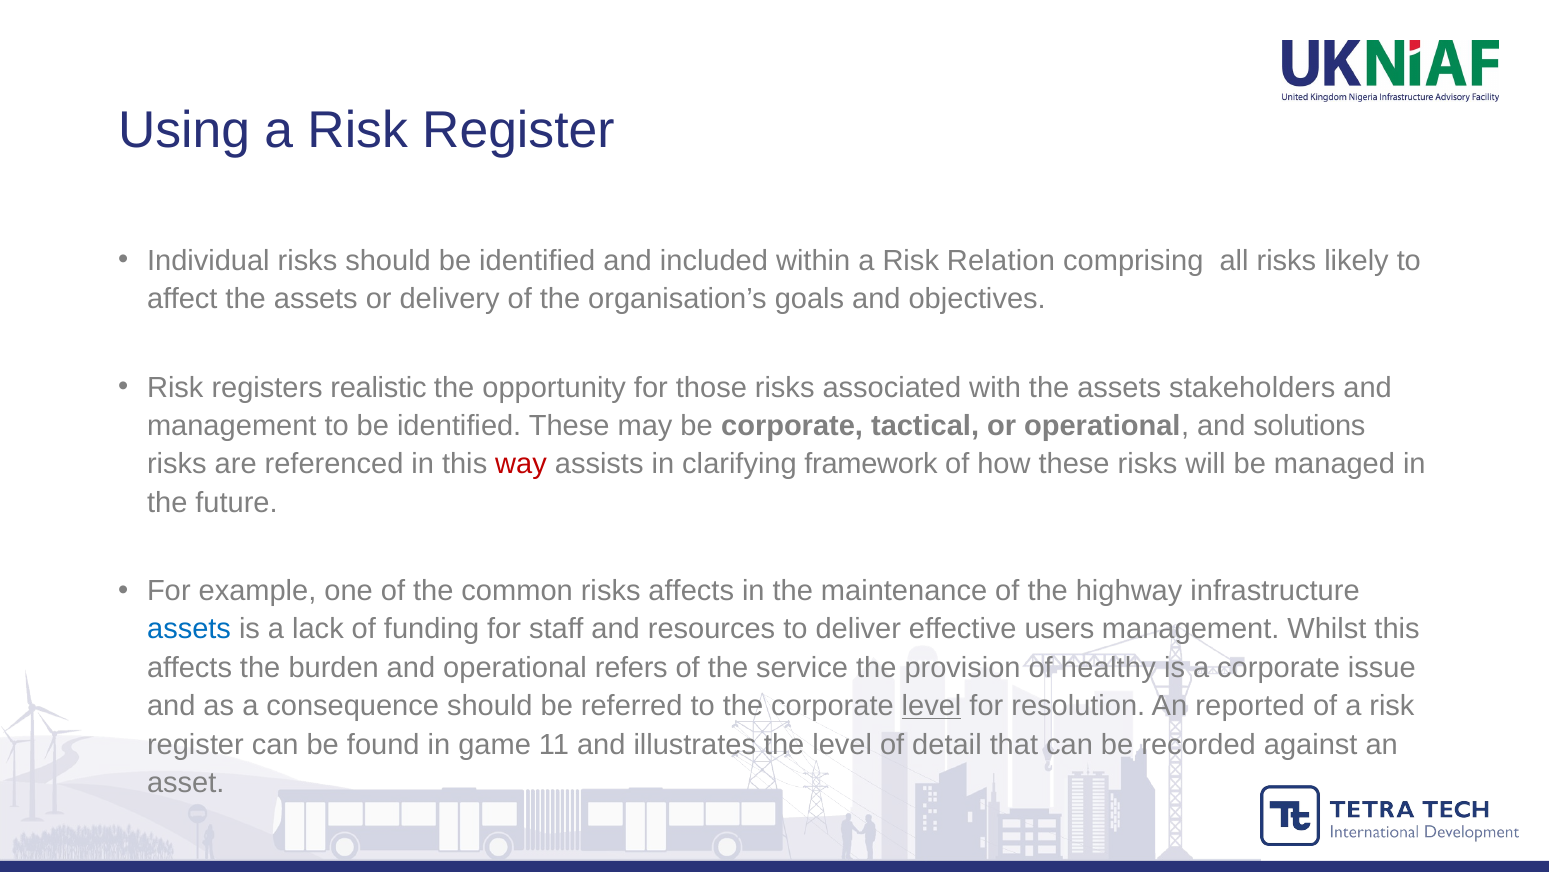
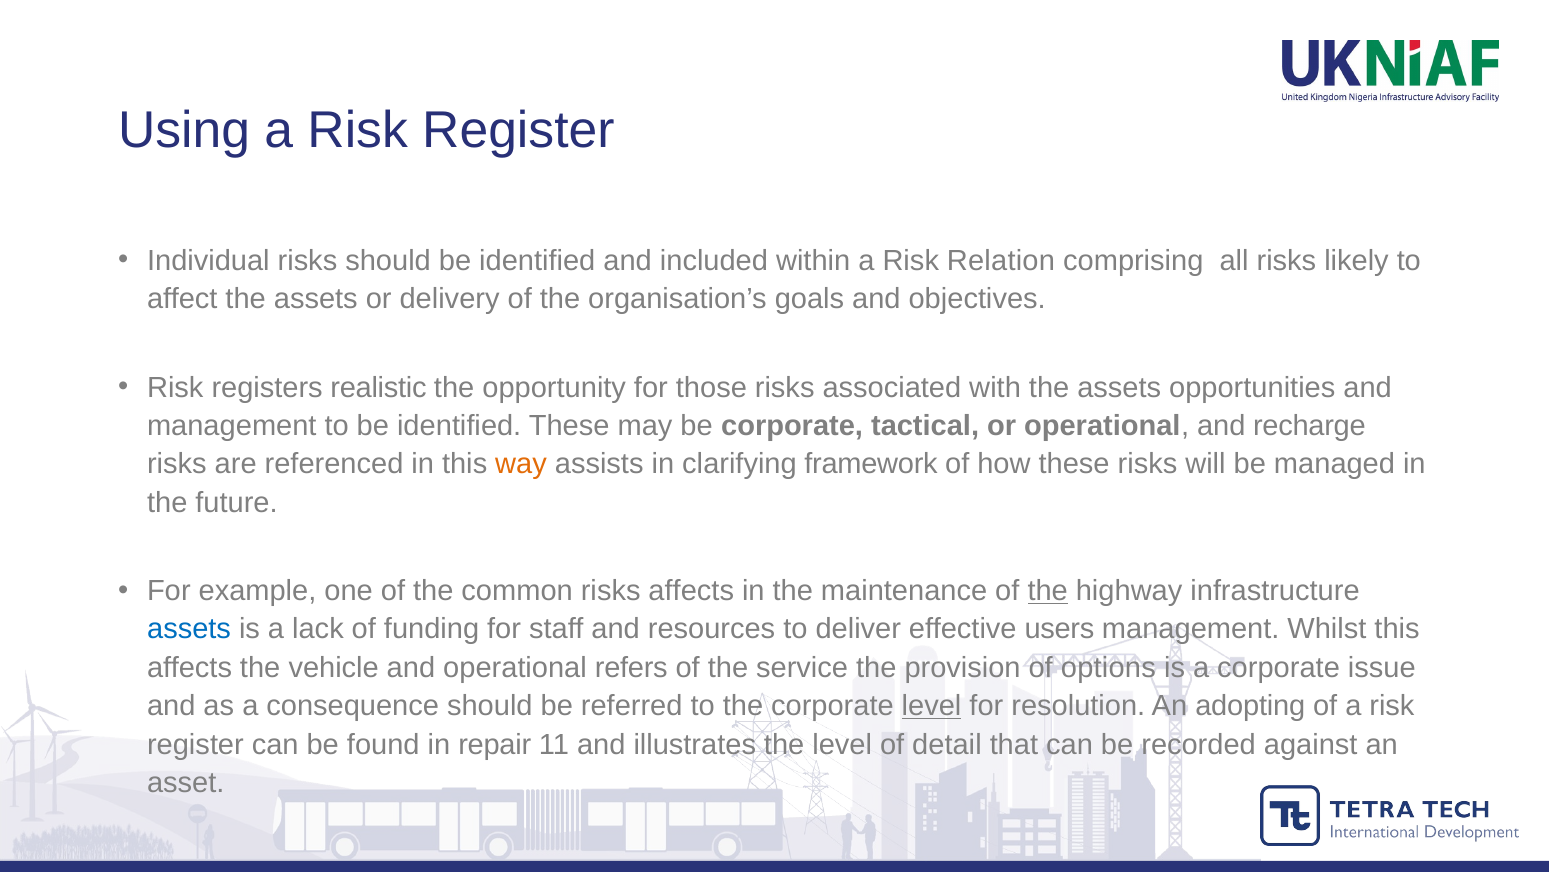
stakeholders: stakeholders -> opportunities
solutions: solutions -> recharge
way colour: red -> orange
the at (1048, 591) underline: none -> present
burden: burden -> vehicle
healthy: healthy -> options
reported: reported -> adopting
game: game -> repair
